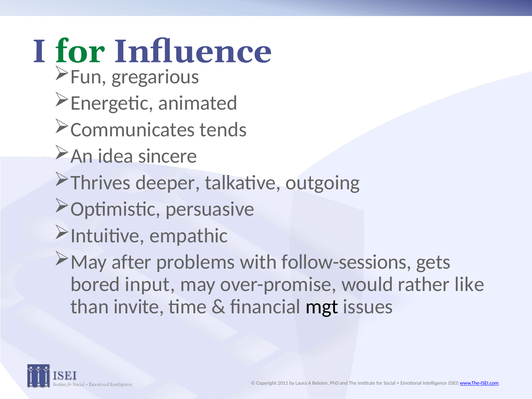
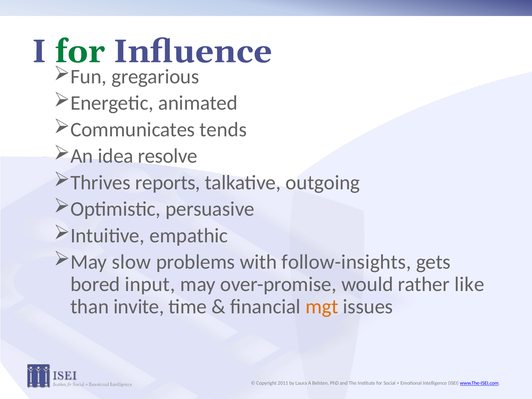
sincere: sincere -> resolve
deeper: deeper -> reports
after: after -> slow
follow-sessions: follow-sessions -> follow-insights
mgt colour: black -> orange
